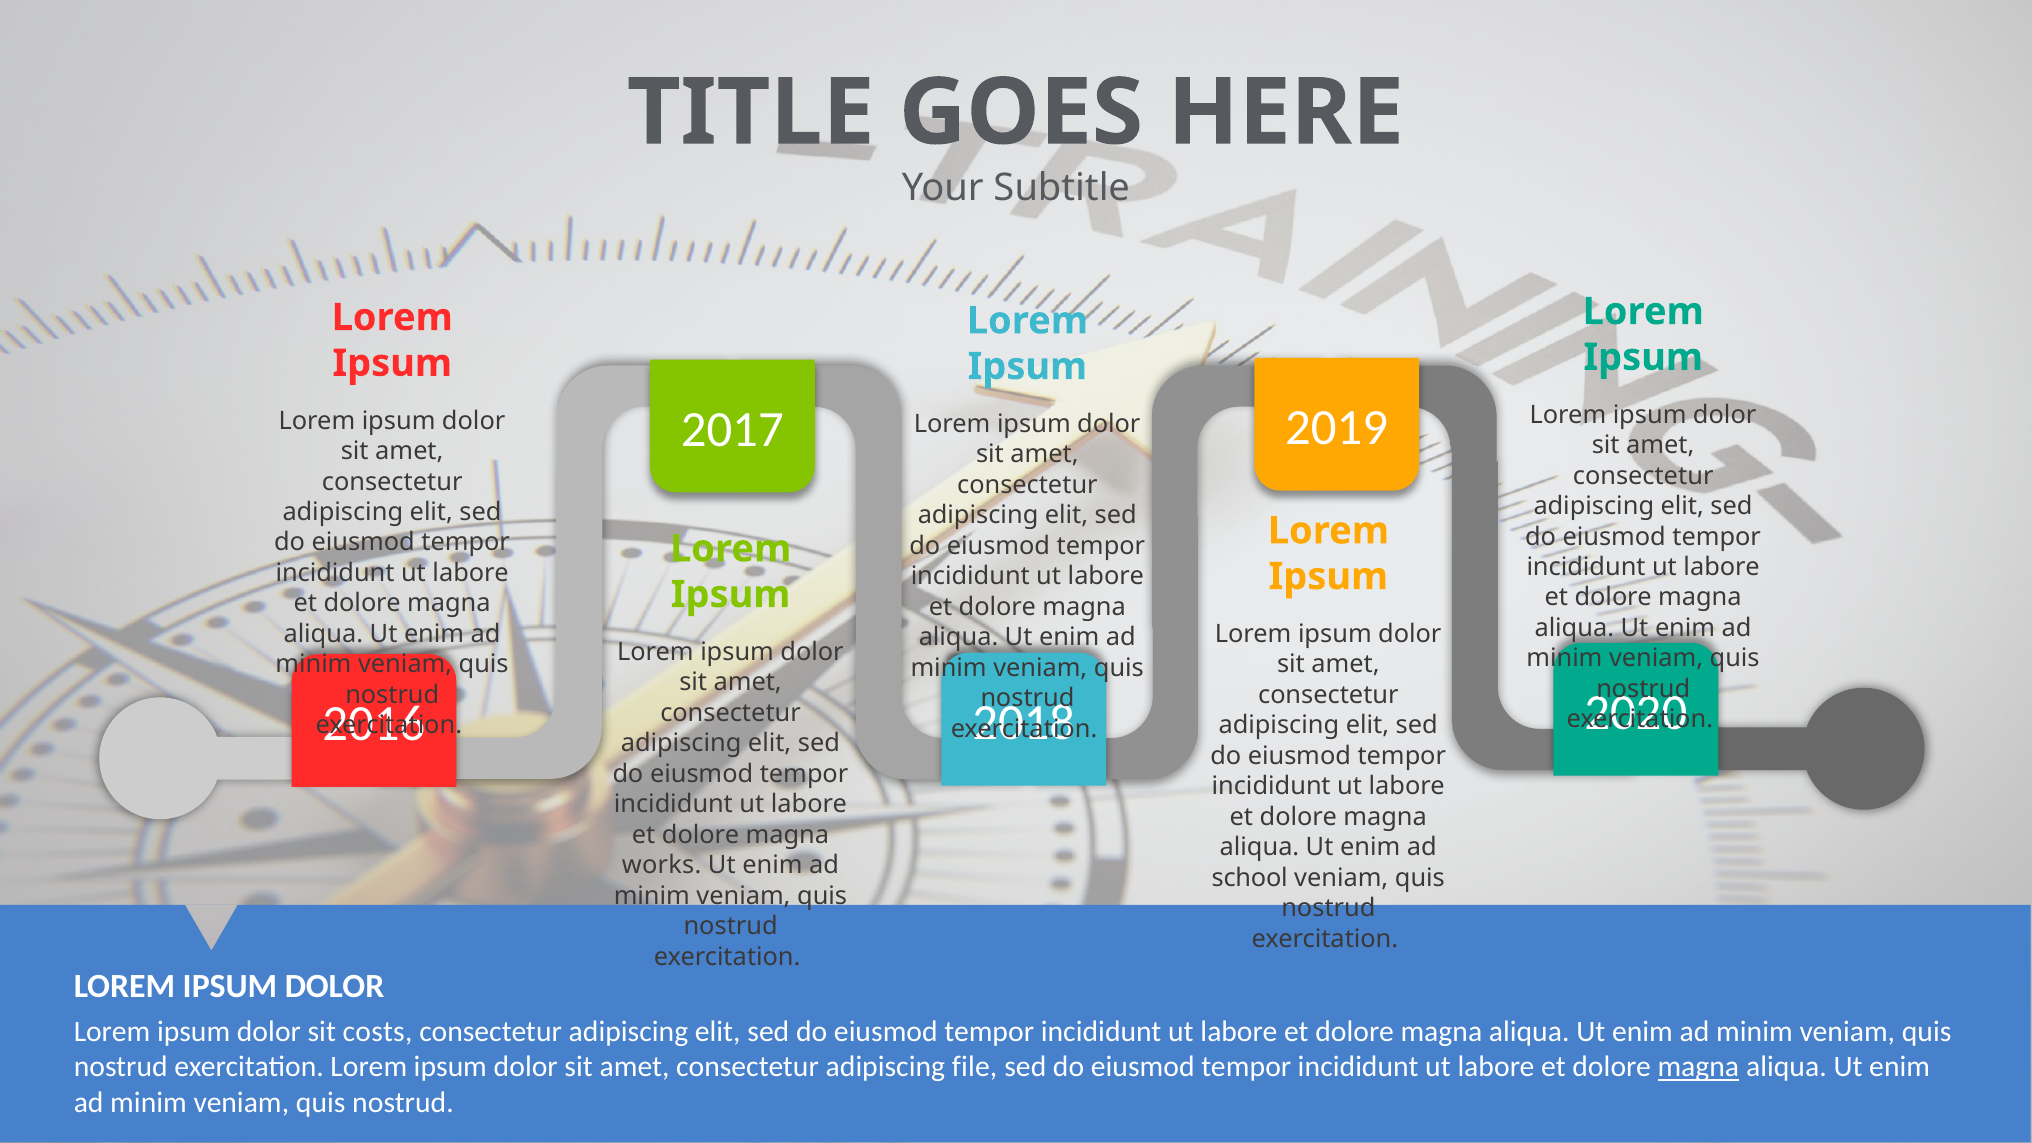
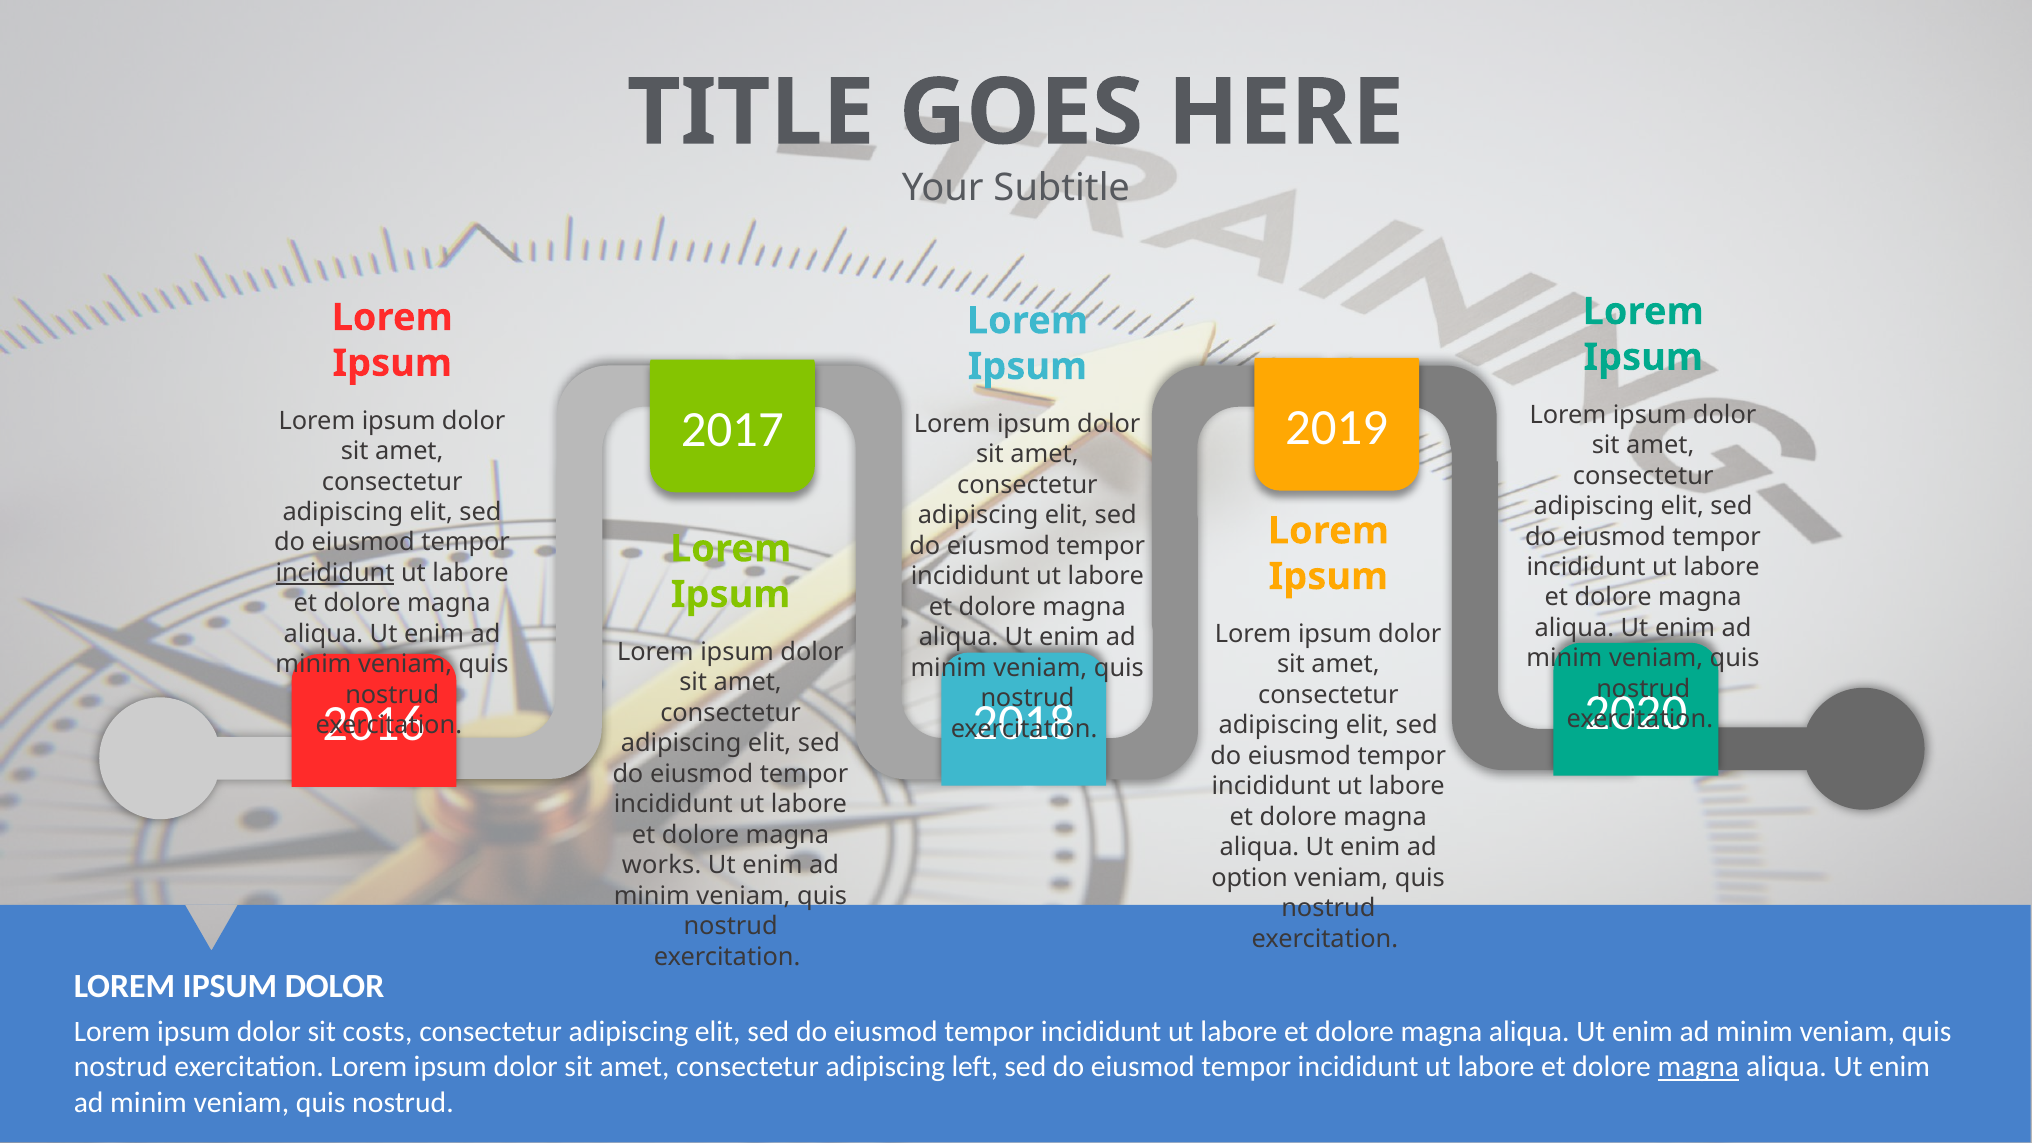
incididunt at (335, 573) underline: none -> present
school: school -> option
file: file -> left
